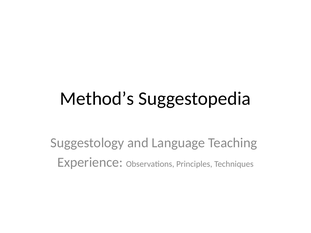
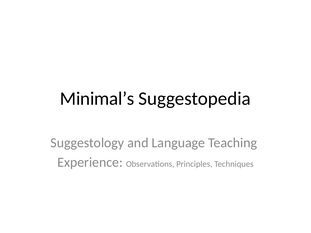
Method’s: Method’s -> Minimal’s
